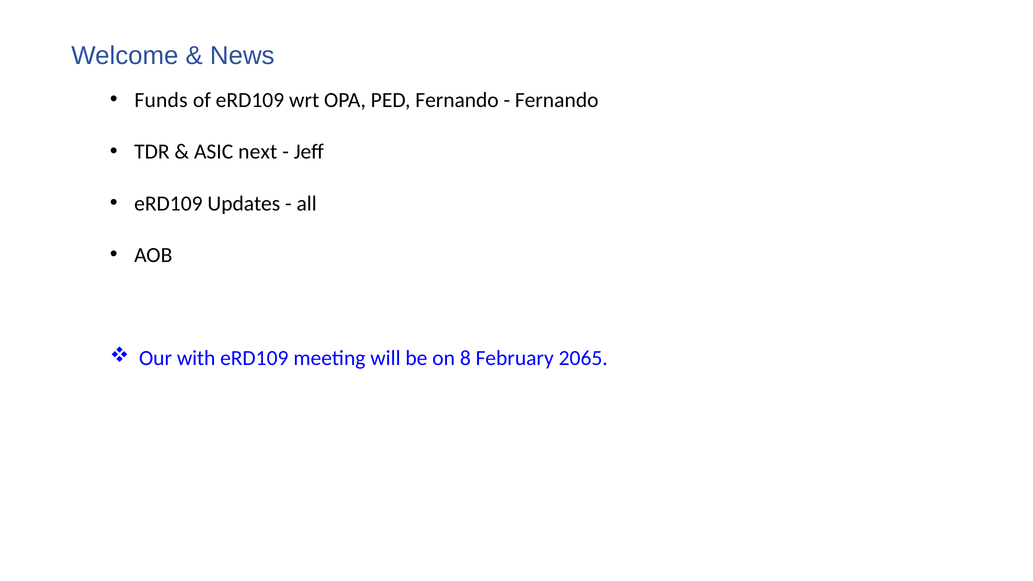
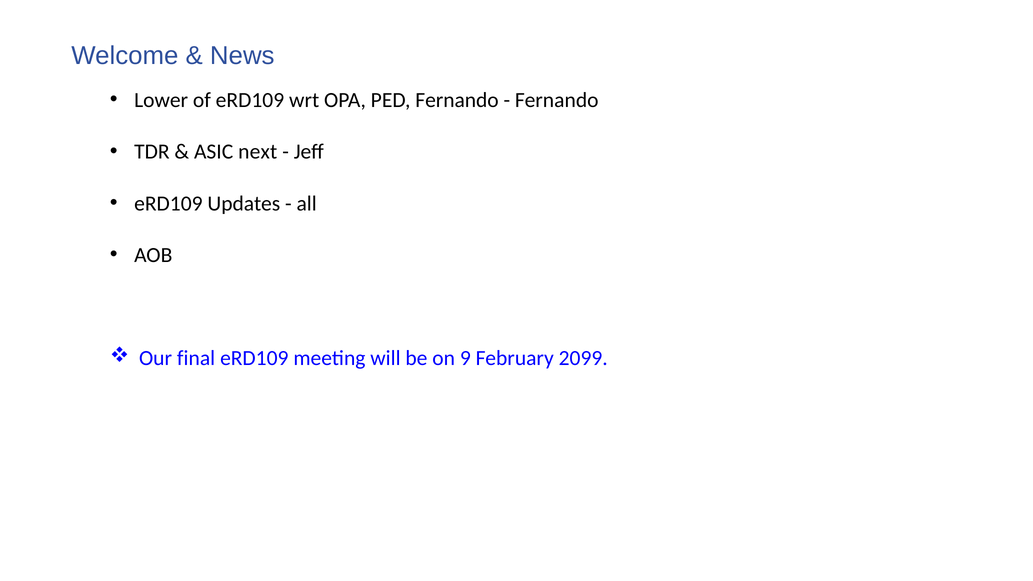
Funds: Funds -> Lower
with: with -> final
8: 8 -> 9
2065: 2065 -> 2099
